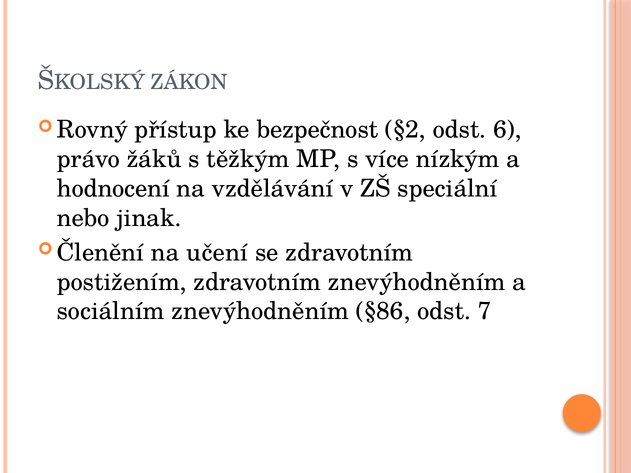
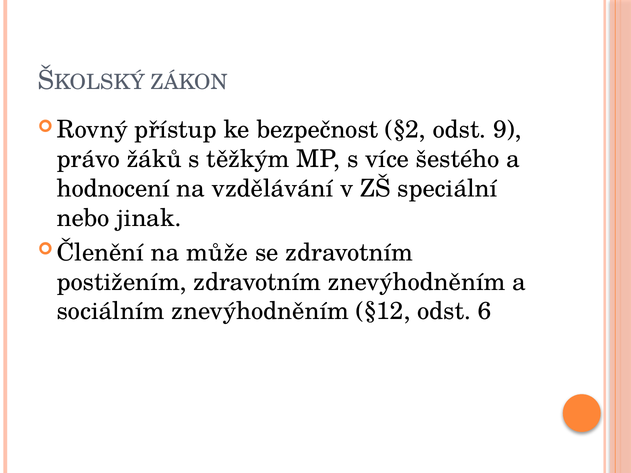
6: 6 -> 9
nízkým: nízkým -> šestého
učení: učení -> může
§86: §86 -> §12
7: 7 -> 6
